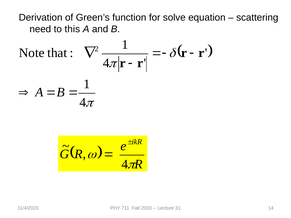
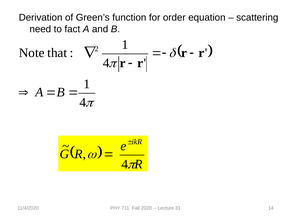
solve: solve -> order
this: this -> fact
